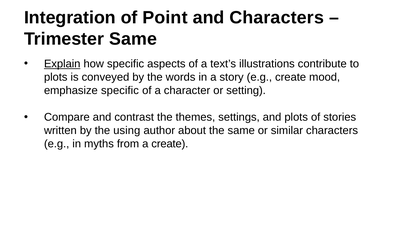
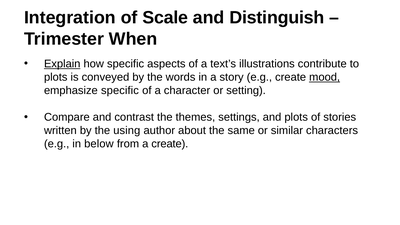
Point: Point -> Scale
and Characters: Characters -> Distinguish
Trimester Same: Same -> When
mood underline: none -> present
myths: myths -> below
